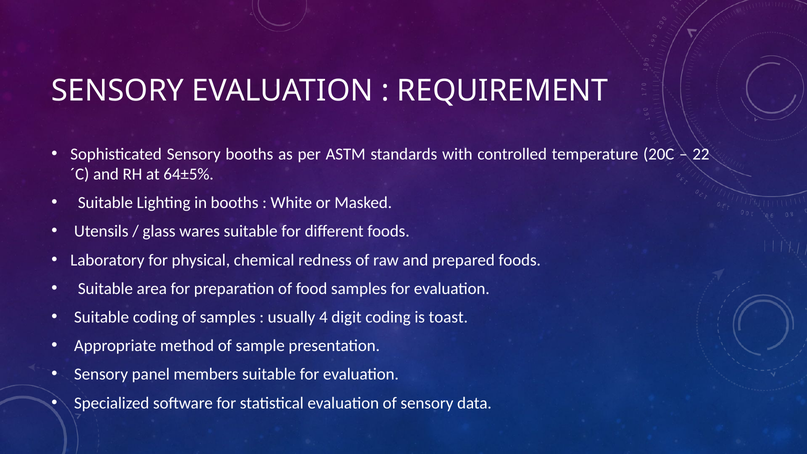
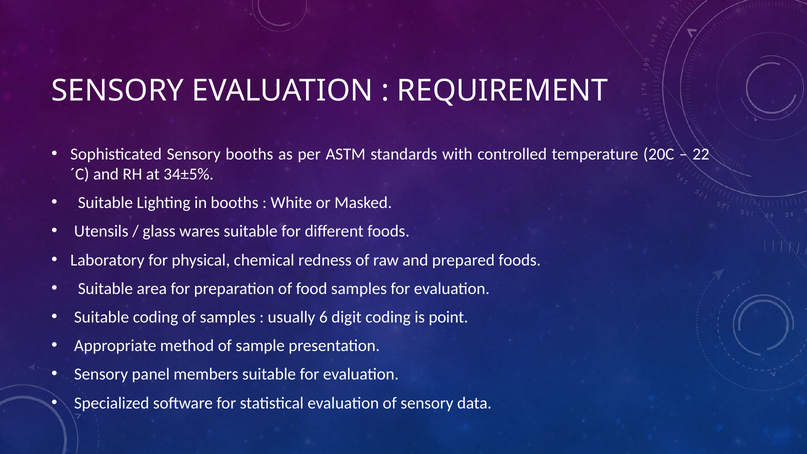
64±5%: 64±5% -> 34±5%
4: 4 -> 6
toast: toast -> point
